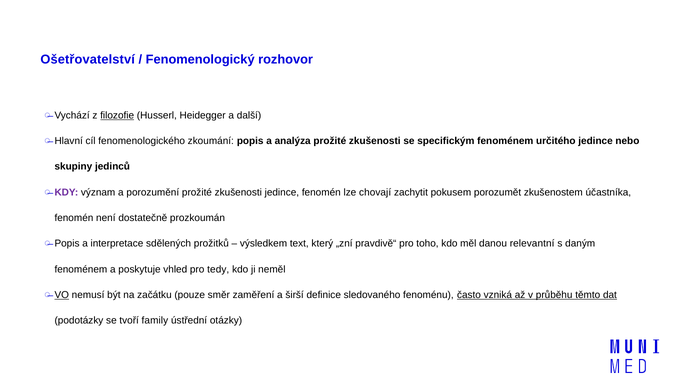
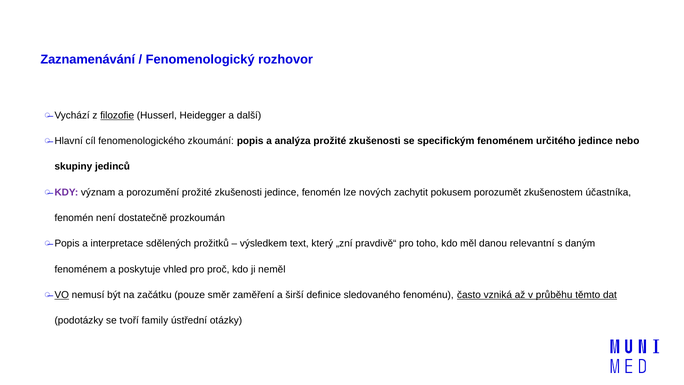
Ošetřovatelství: Ošetřovatelství -> Zaznamenávání
chovají: chovají -> nových
tedy: tedy -> proč
